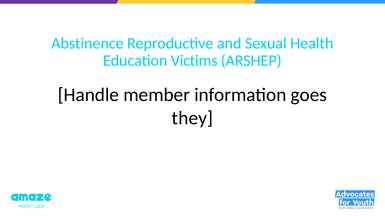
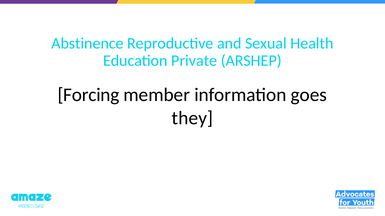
Victims: Victims -> Private
Handle: Handle -> Forcing
